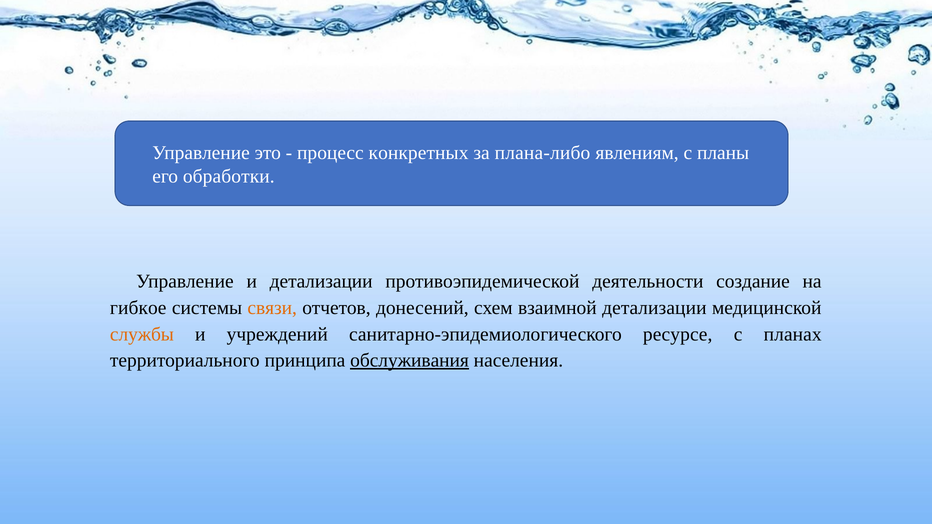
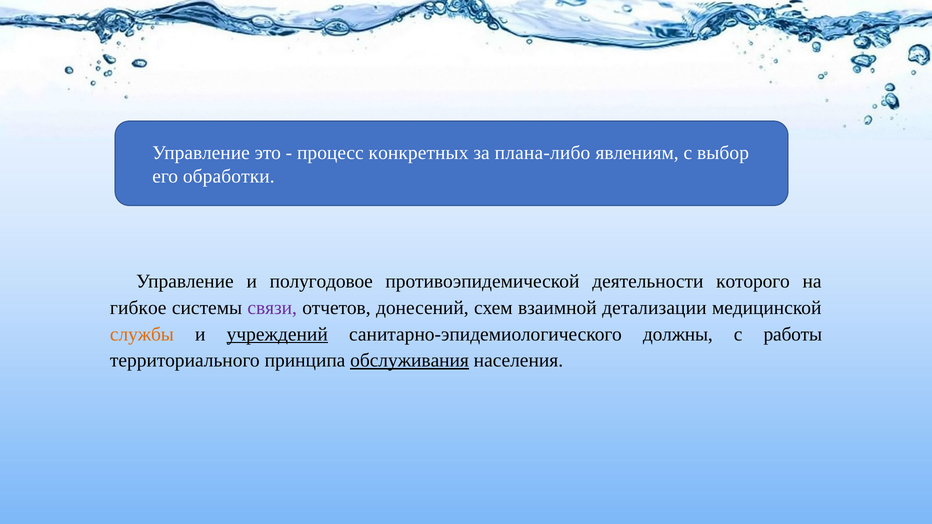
планы: планы -> выбор
и детализации: детализации -> полугодовое
создание: создание -> которого
связи colour: orange -> purple
учреждений underline: none -> present
ресурсе: ресурсе -> должны
планах: планах -> работы
